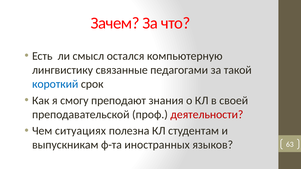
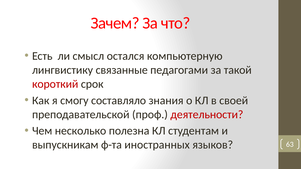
короткий colour: blue -> red
преподают: преподают -> составляло
ситуациях: ситуациях -> несколько
